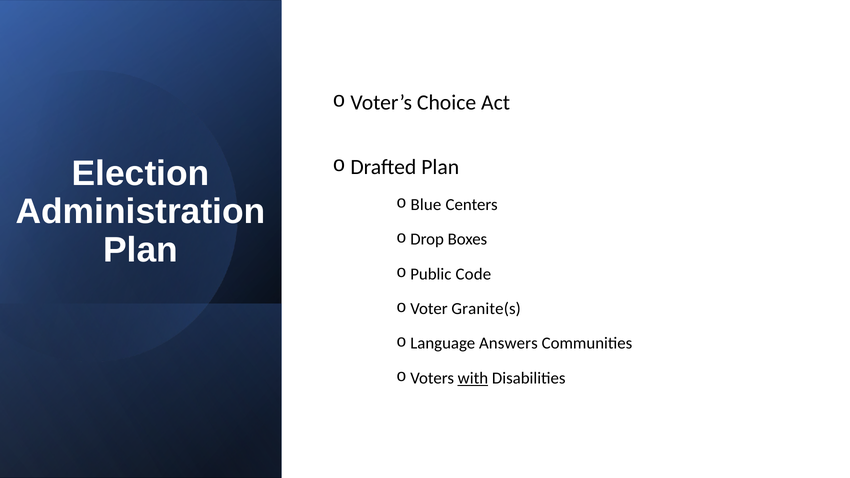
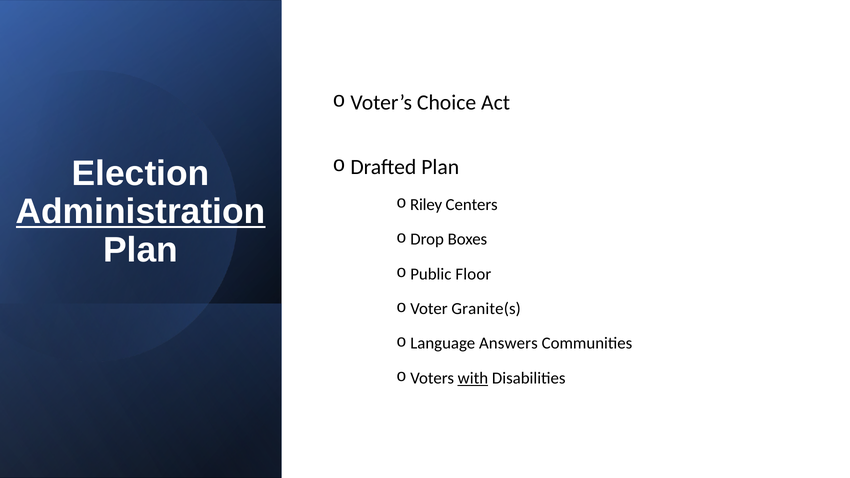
Administration underline: none -> present
Blue: Blue -> Riley
Code: Code -> Floor
